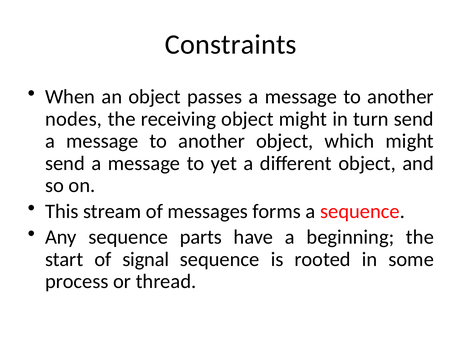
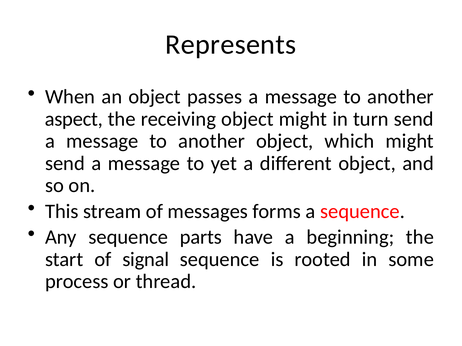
Constraints: Constraints -> Represents
nodes: nodes -> aspect
